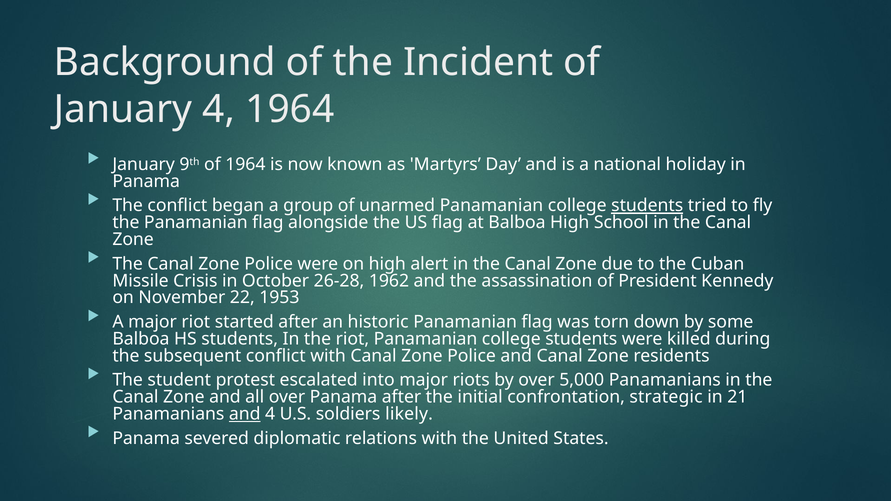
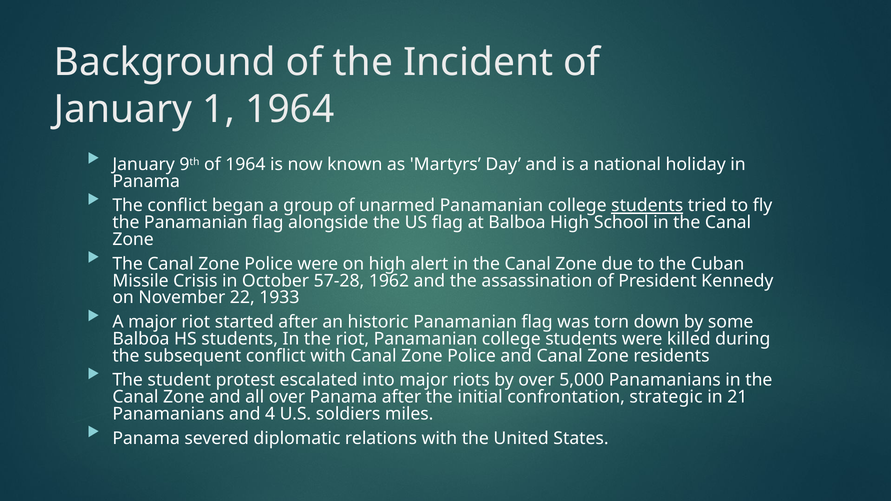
January 4: 4 -> 1
26-28: 26-28 -> 57-28
1953: 1953 -> 1933
and at (245, 414) underline: present -> none
likely: likely -> miles
